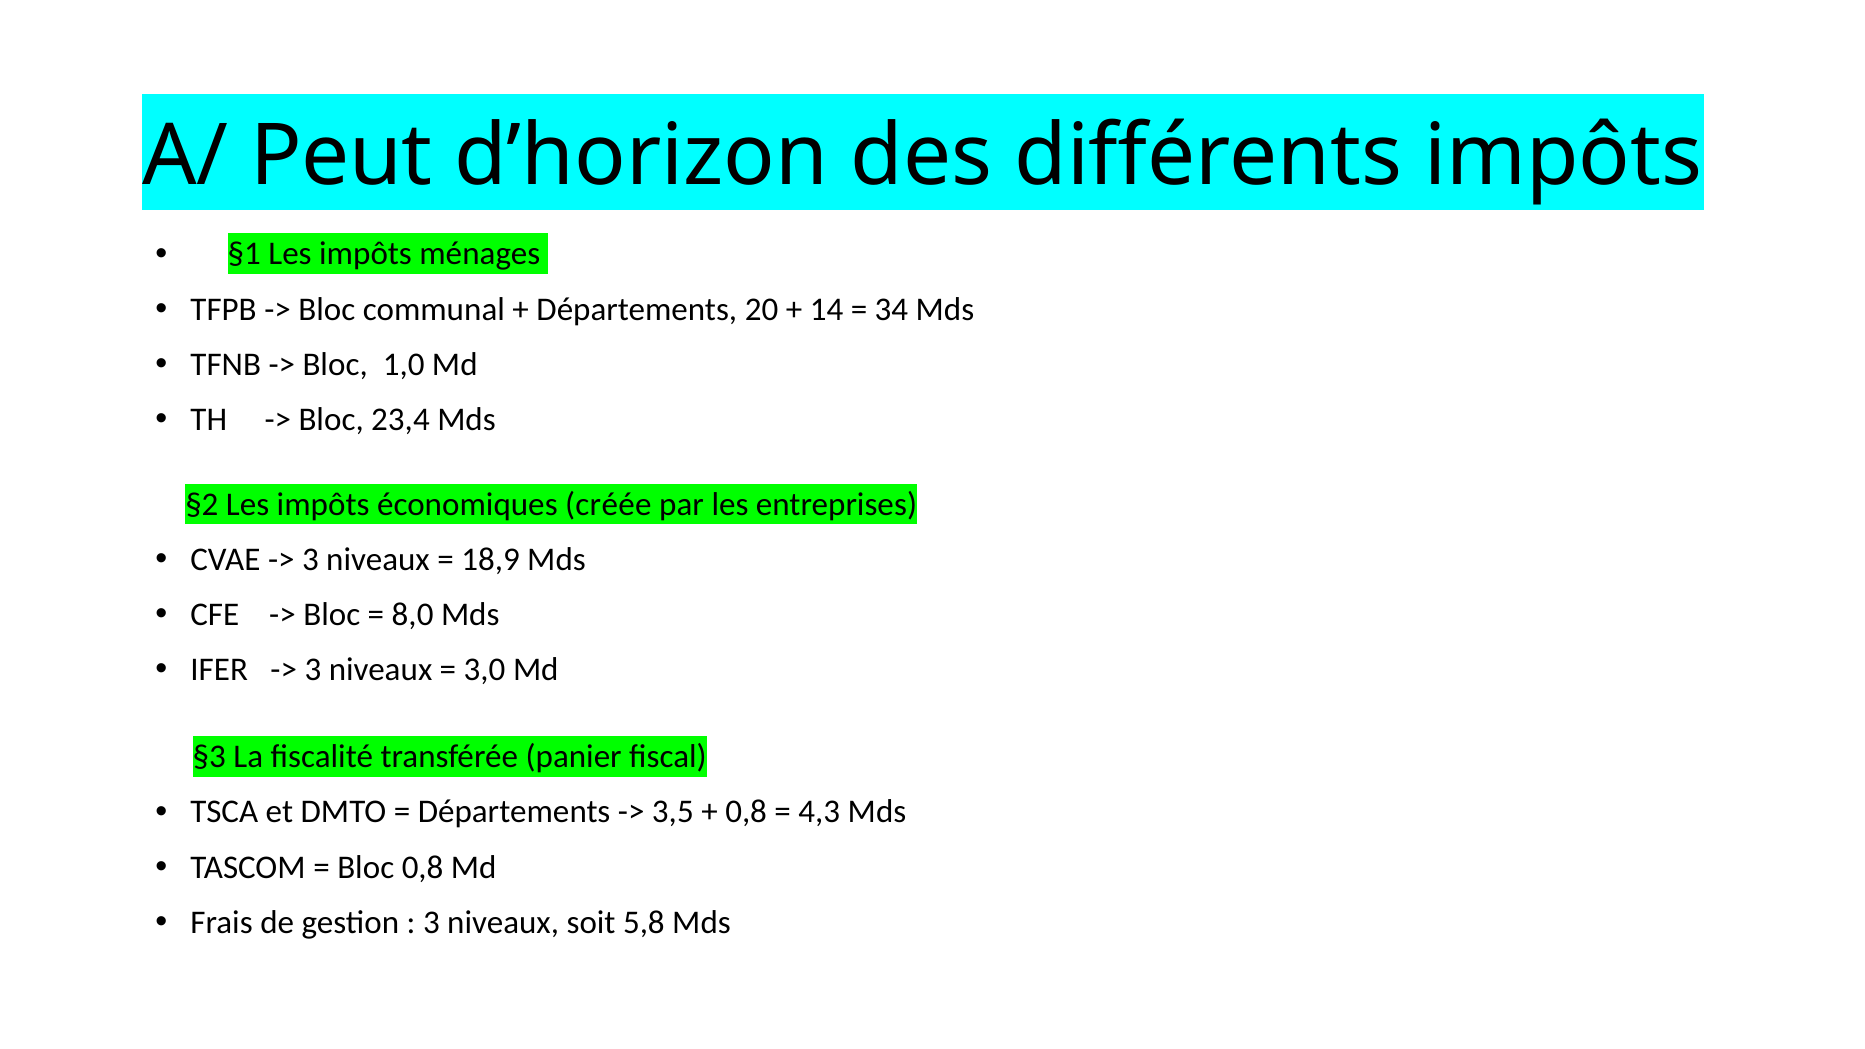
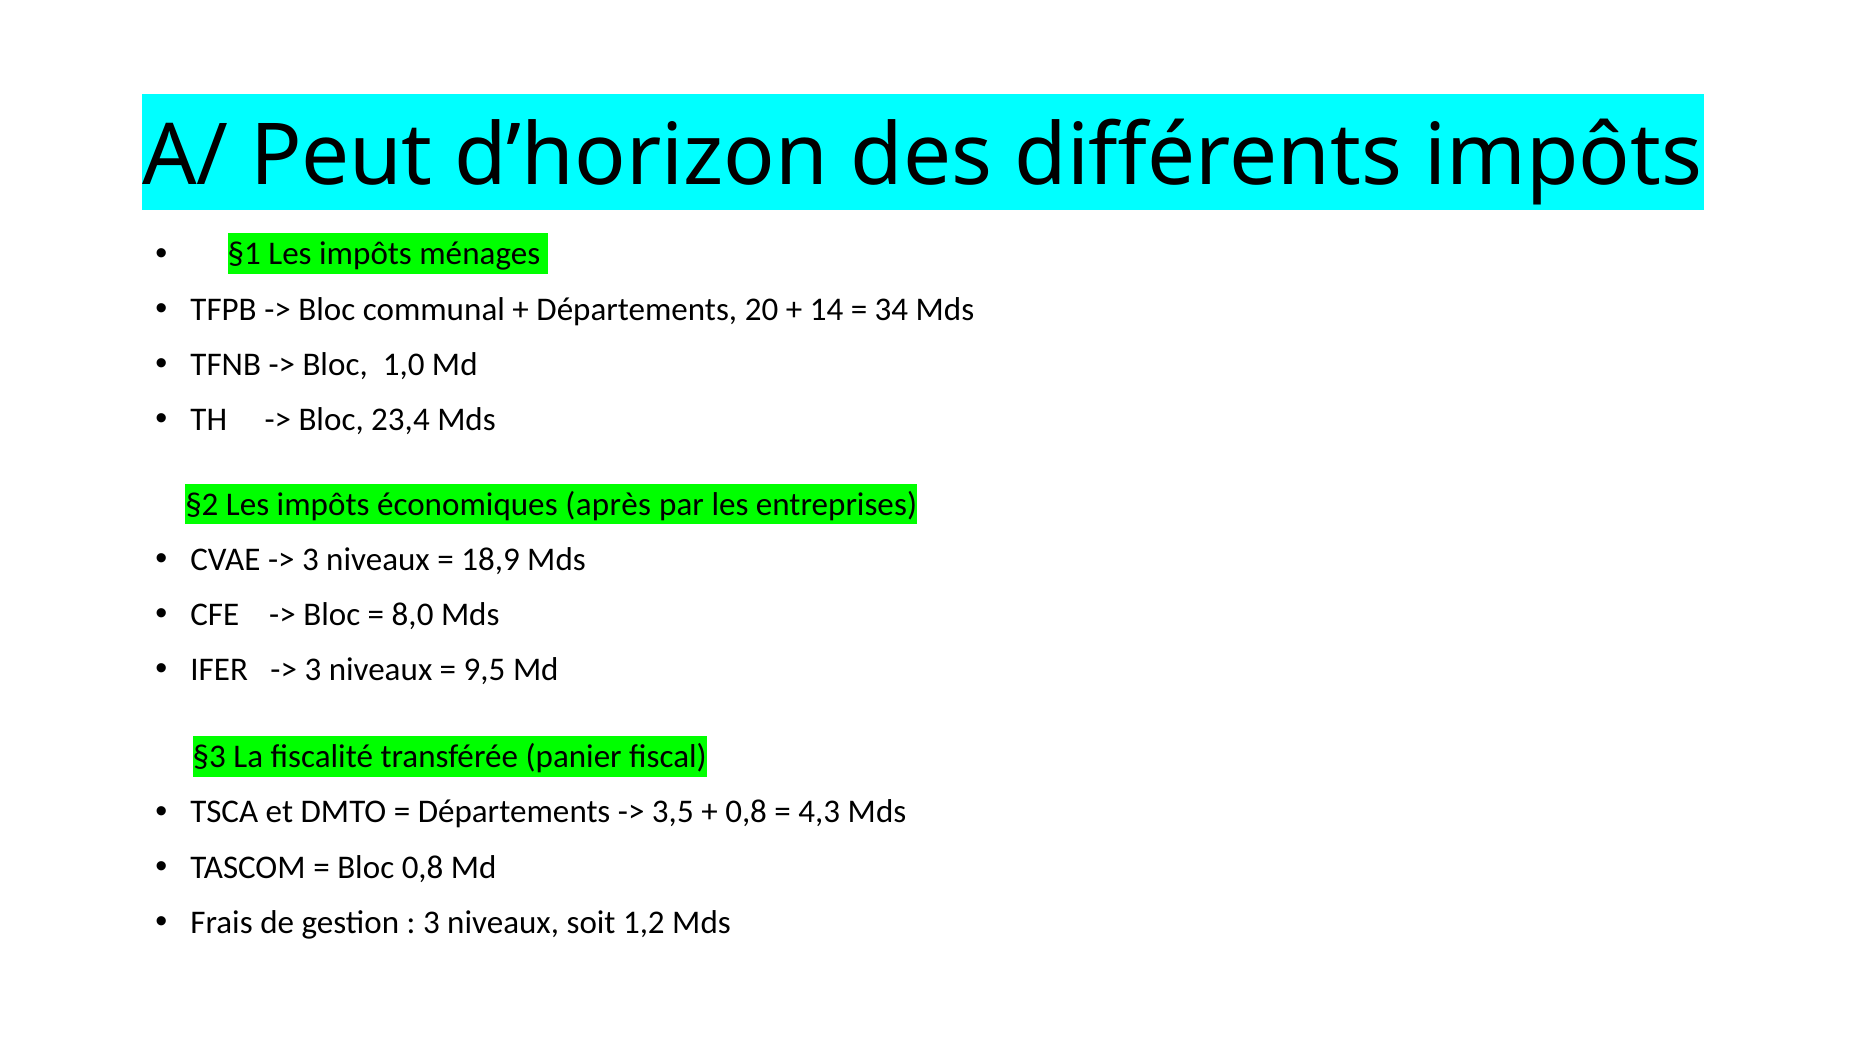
créée: créée -> après
3,0: 3,0 -> 9,5
5,8: 5,8 -> 1,2
